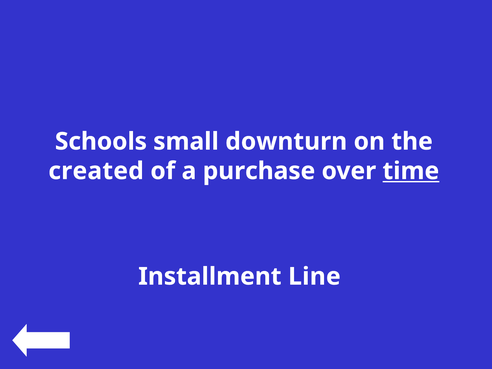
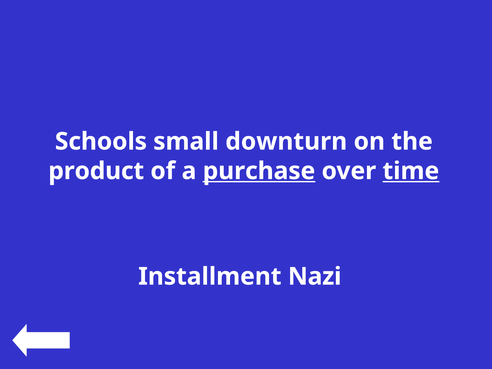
created: created -> product
purchase underline: none -> present
Line: Line -> Nazi
